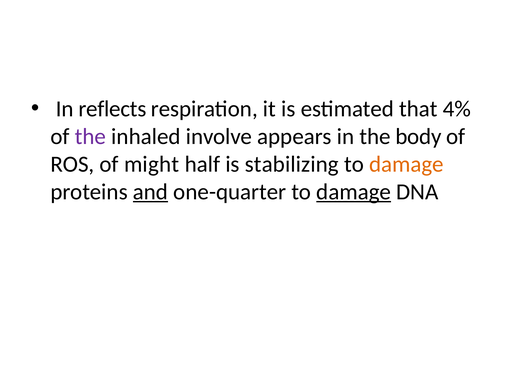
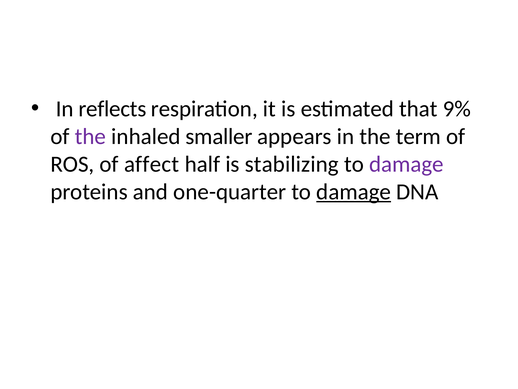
4%: 4% -> 9%
involve: involve -> smaller
body: body -> term
might: might -> affect
damage at (406, 164) colour: orange -> purple
and underline: present -> none
